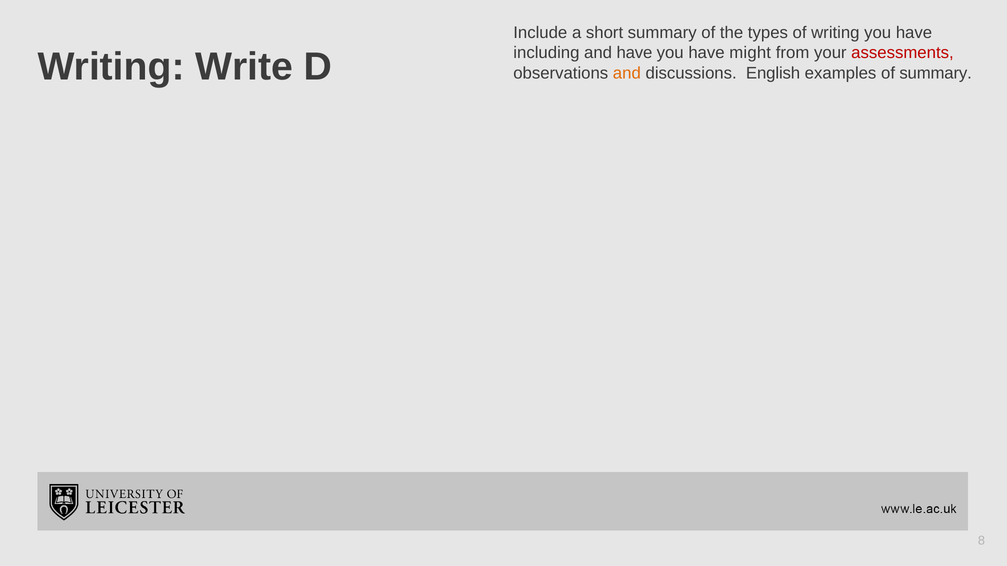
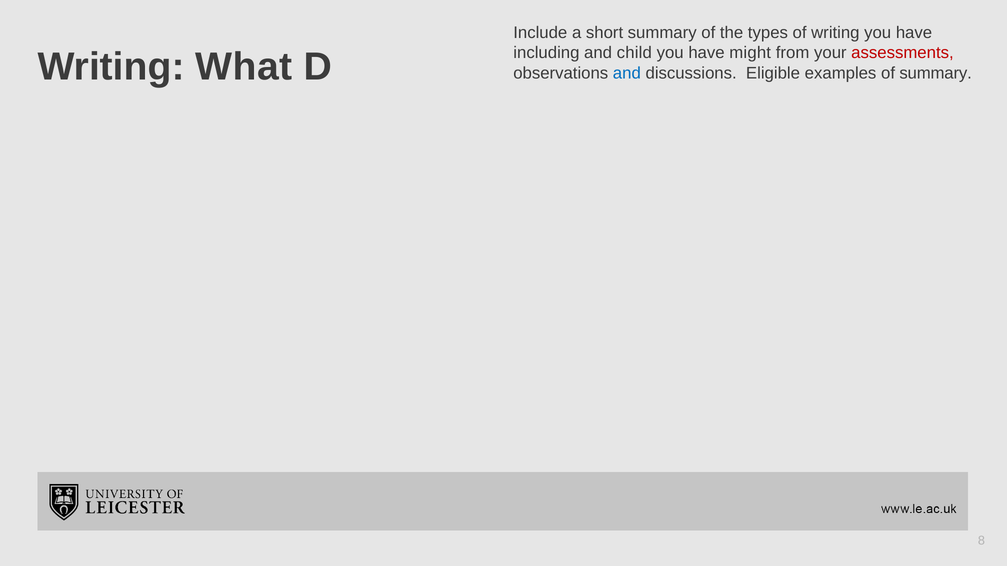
and have: have -> child
Write: Write -> What
and at (627, 73) colour: orange -> blue
English: English -> Eligible
